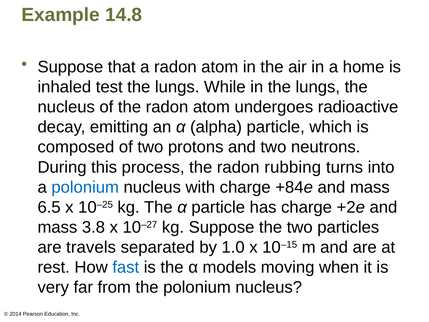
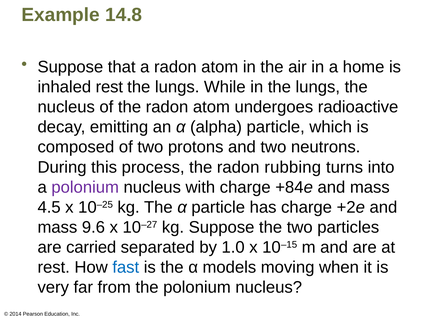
inhaled test: test -> rest
polonium at (85, 187) colour: blue -> purple
6.5: 6.5 -> 4.5
3.8: 3.8 -> 9.6
travels: travels -> carried
